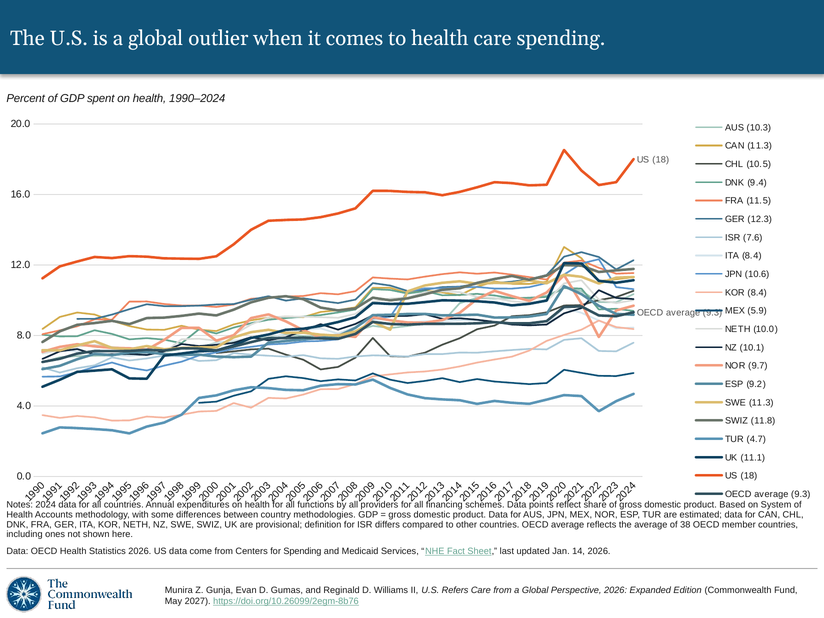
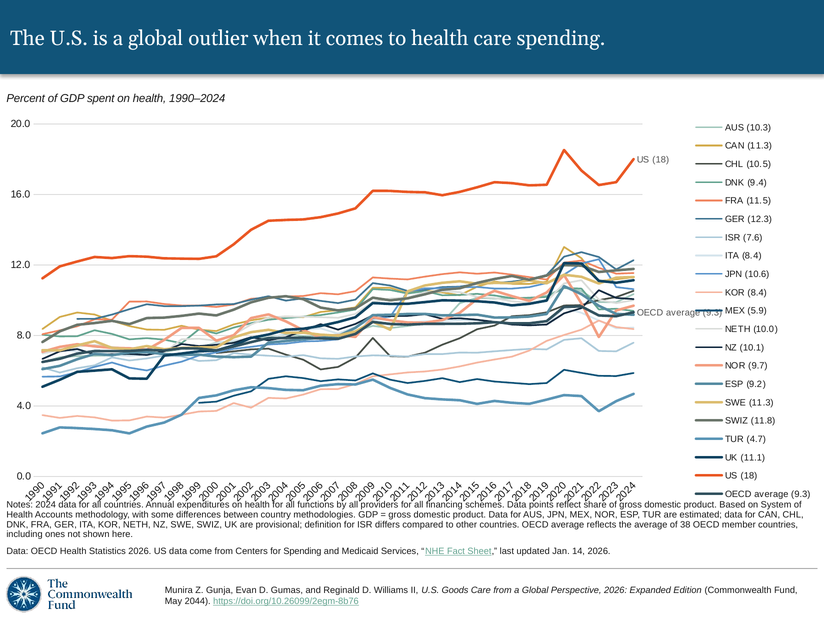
Refers: Refers -> Goods
2027: 2027 -> 2044
